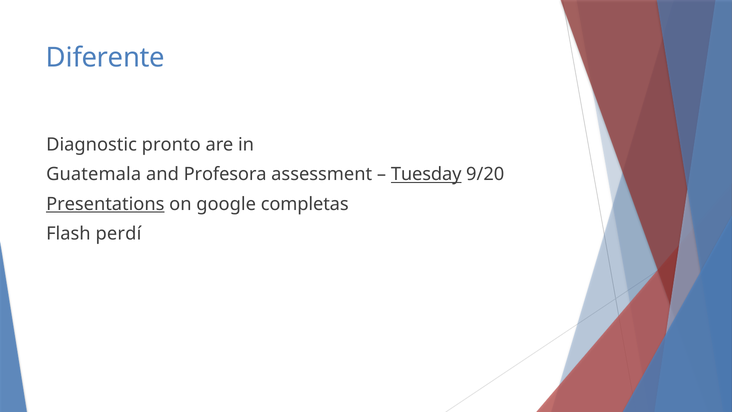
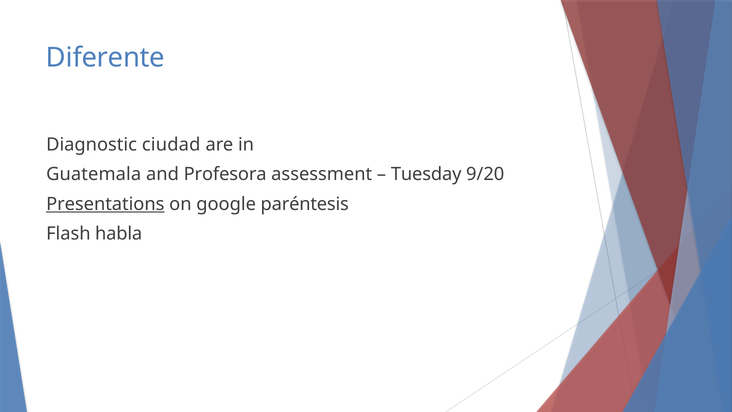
pronto: pronto -> ciudad
Tuesday underline: present -> none
completas: completas -> paréntesis
perdí: perdí -> habla
